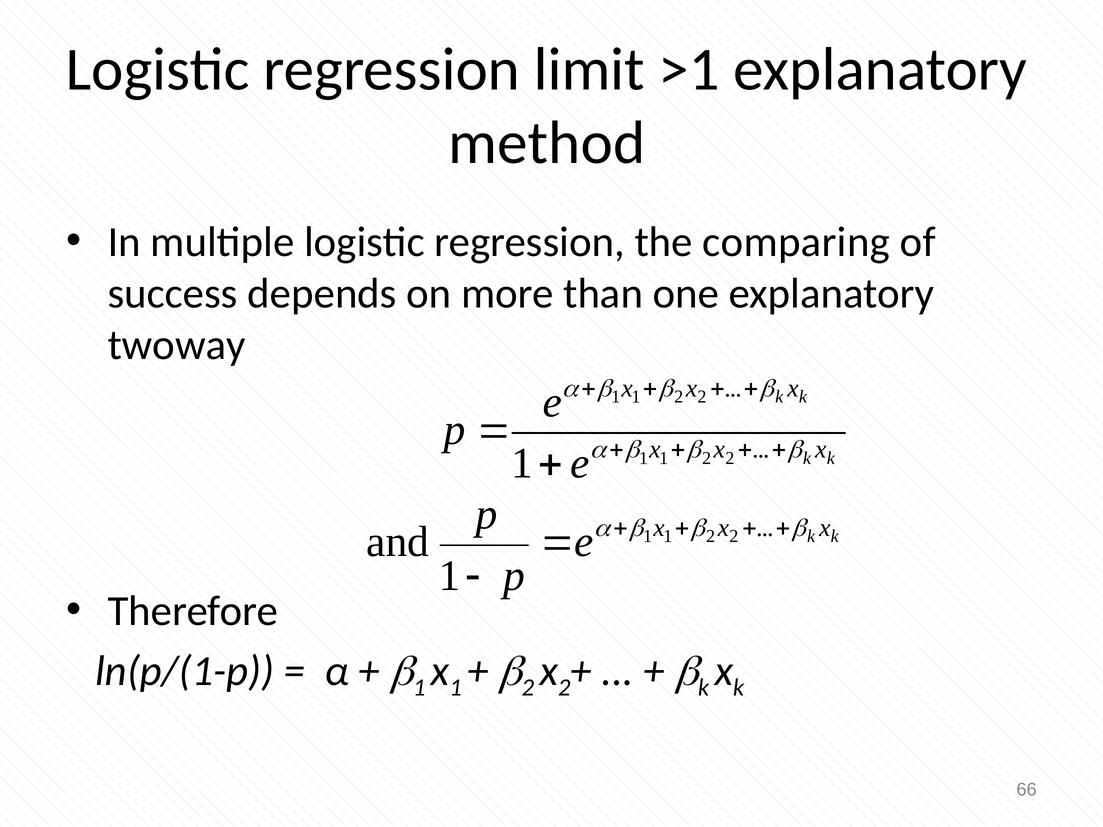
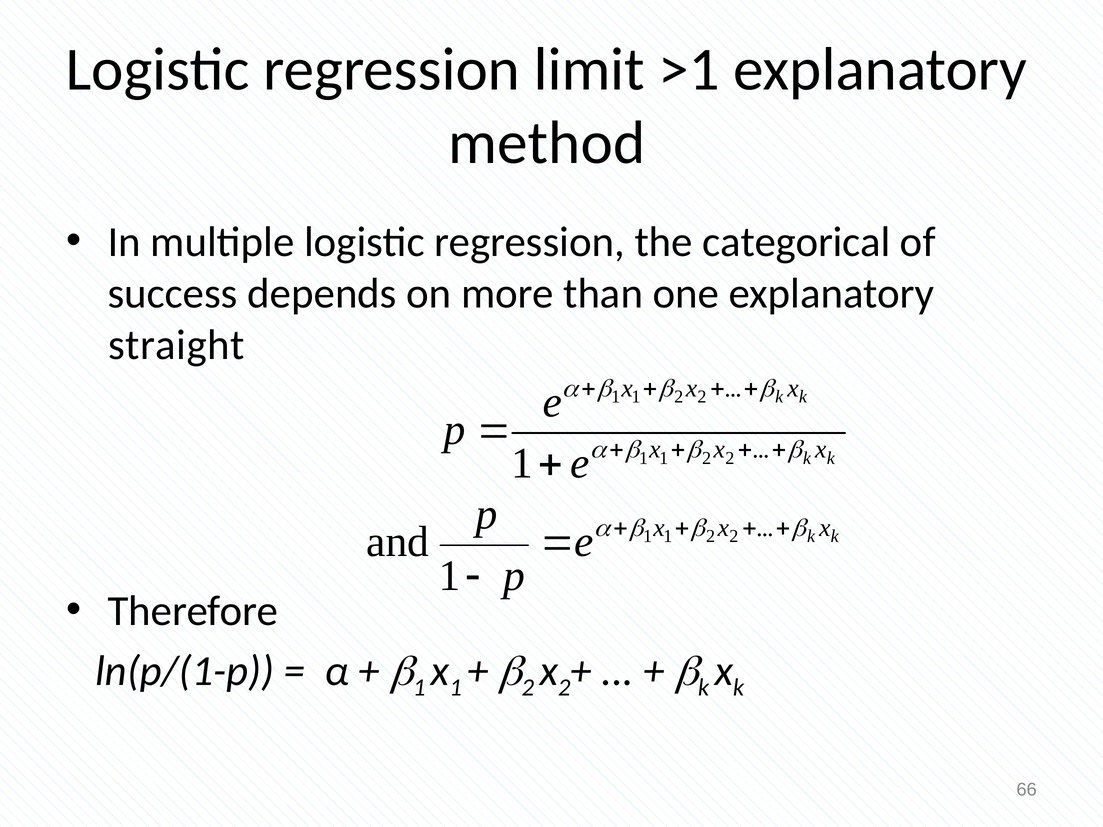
comparing: comparing -> categorical
twoway: twoway -> straight
